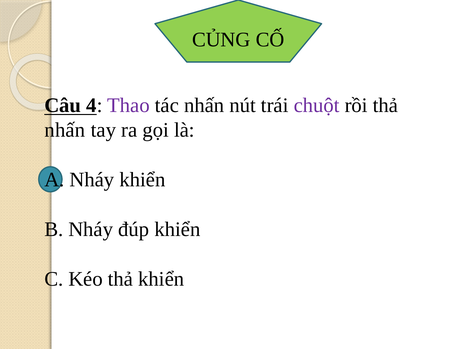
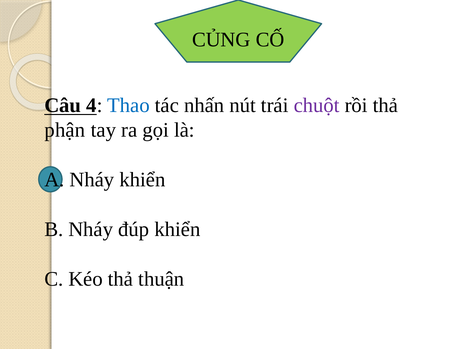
Thao colour: purple -> blue
nhấn at (65, 130): nhấn -> phận
thả khiển: khiển -> thuận
